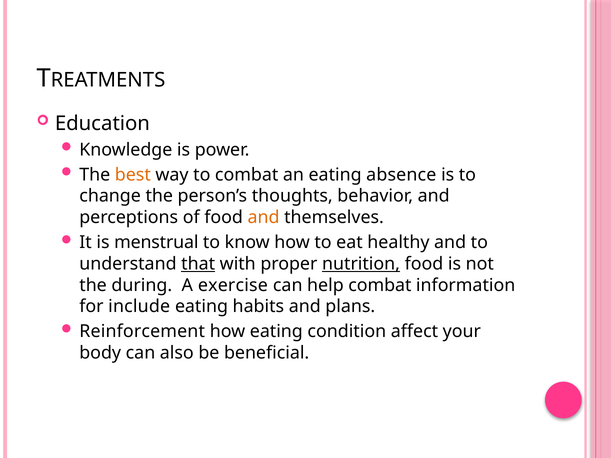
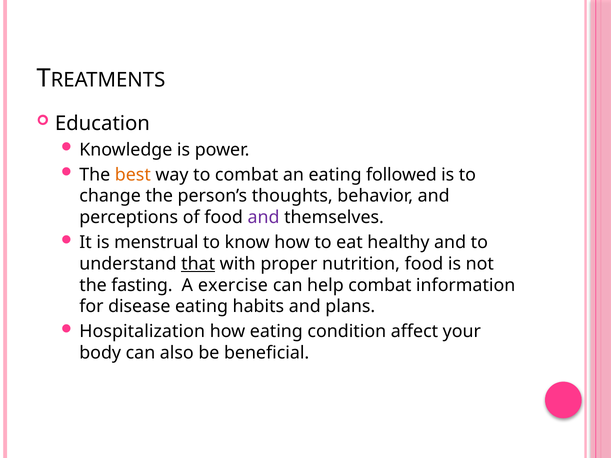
absence: absence -> followed
and at (264, 218) colour: orange -> purple
nutrition underline: present -> none
during: during -> fasting
include: include -> disease
Reinforcement: Reinforcement -> Hospitalization
